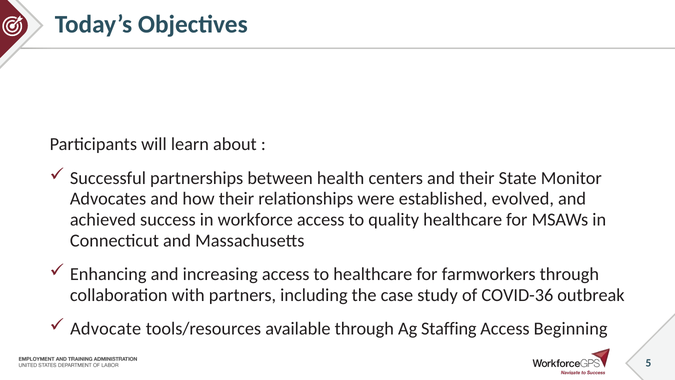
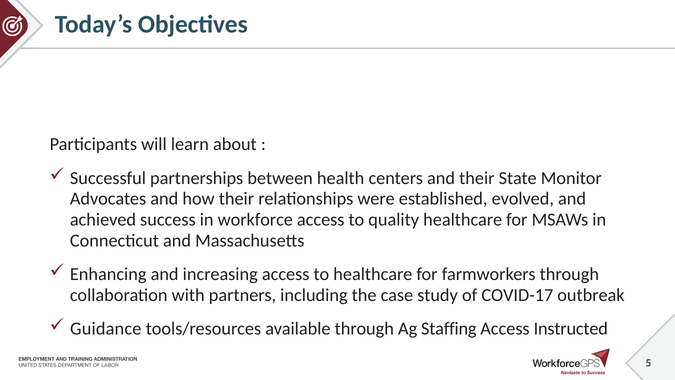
COVID-36: COVID-36 -> COVID-17
Advocate: Advocate -> Guidance
Beginning: Beginning -> Instructed
